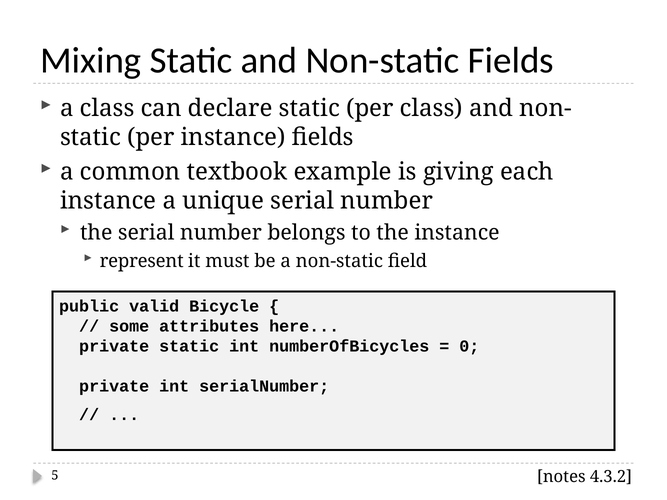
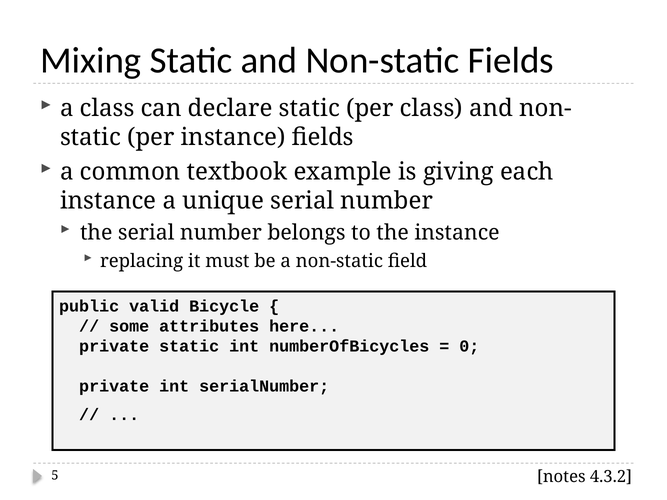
represent: represent -> replacing
